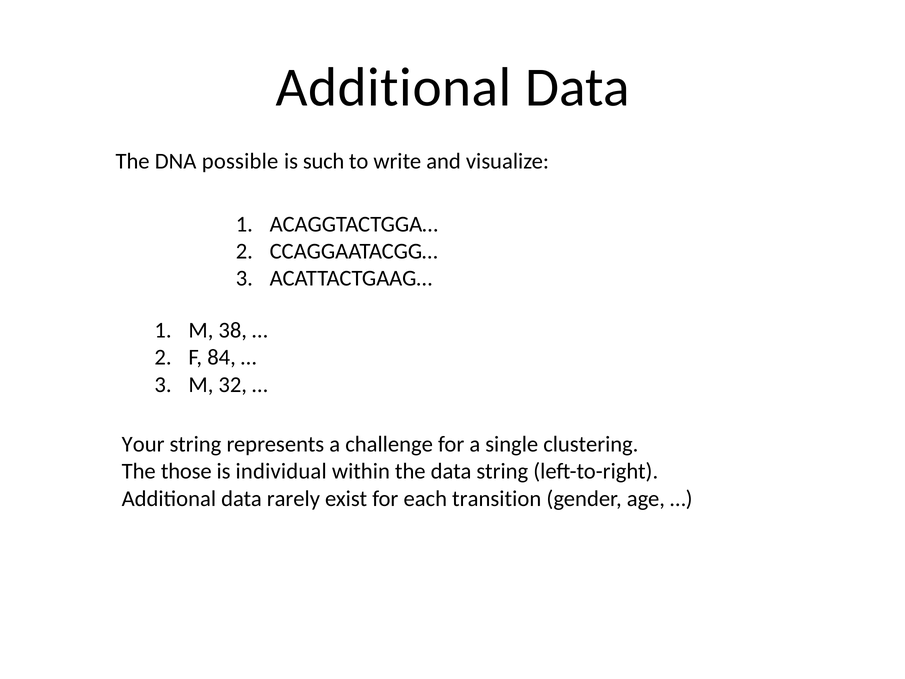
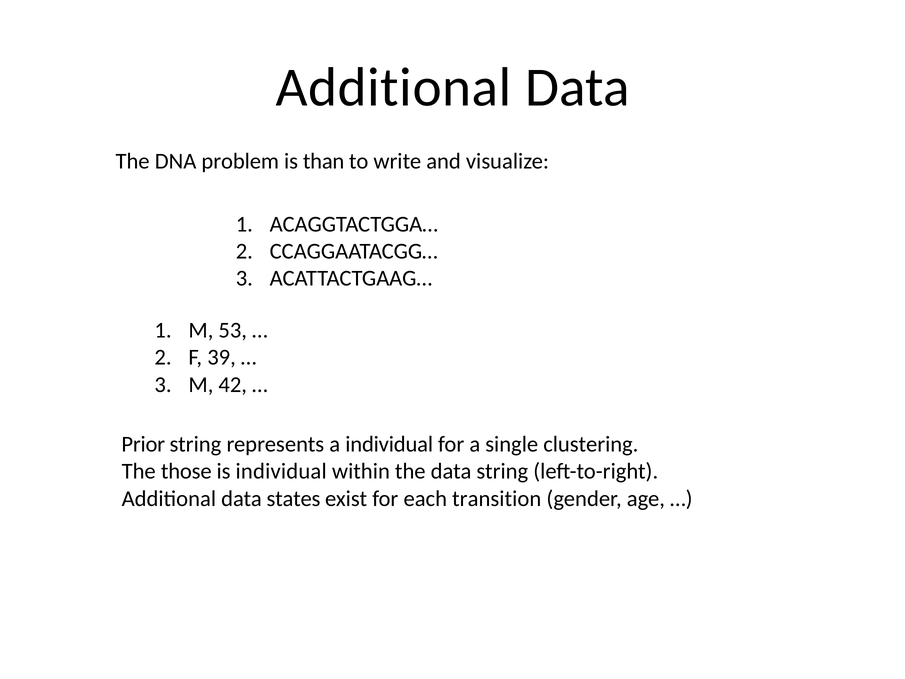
possible: possible -> problem
such: such -> than
38: 38 -> 53
84: 84 -> 39
32: 32 -> 42
Your: Your -> Prior
a challenge: challenge -> individual
rarely: rarely -> states
